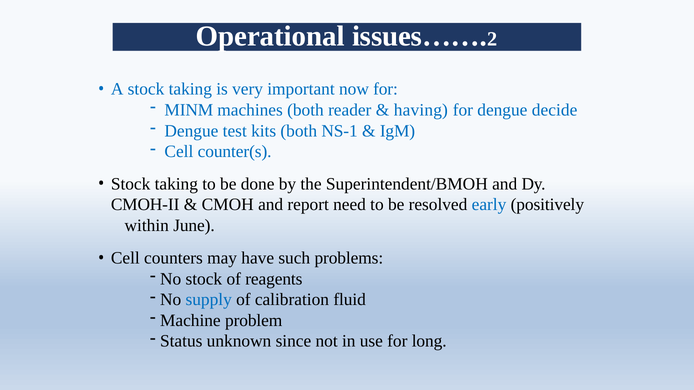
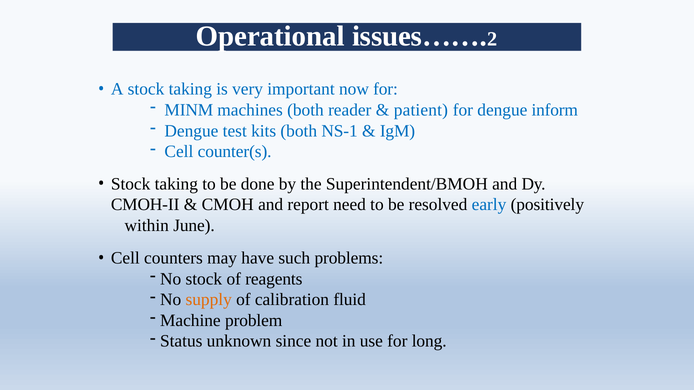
having: having -> patient
decide: decide -> inform
supply colour: blue -> orange
